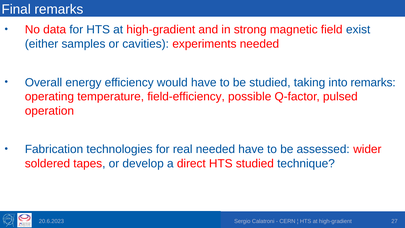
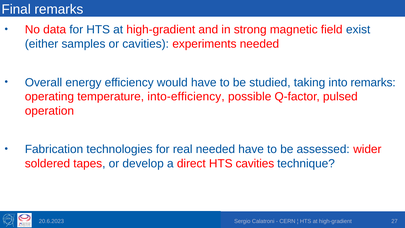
field-efficiency: field-efficiency -> into-efficiency
HTS studied: studied -> cavities
